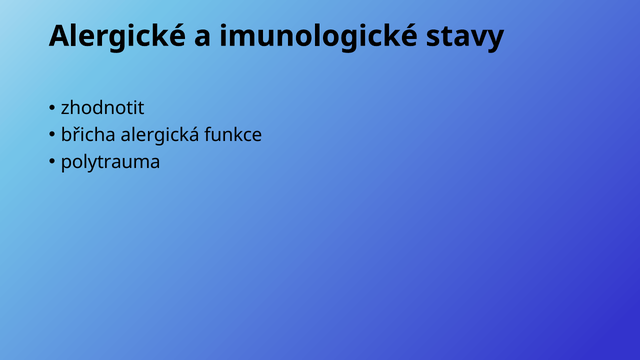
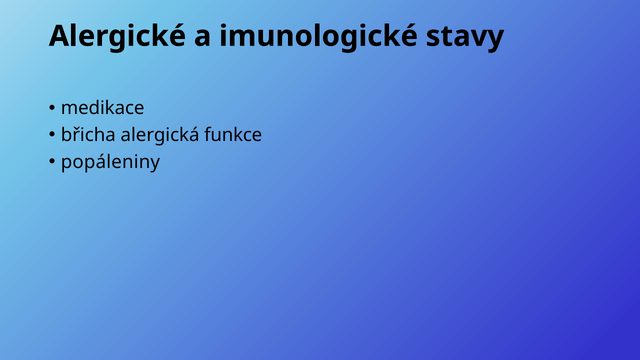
zhodnotit: zhodnotit -> medikace
polytrauma: polytrauma -> popáleniny
